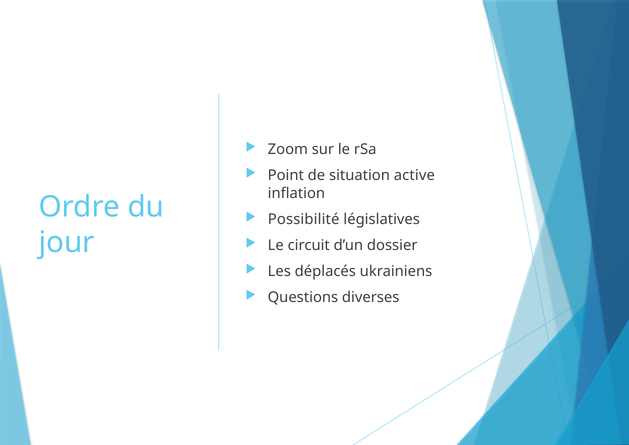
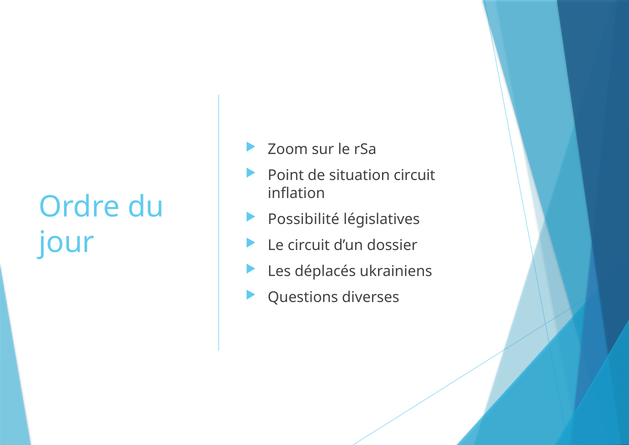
situation active: active -> circuit
